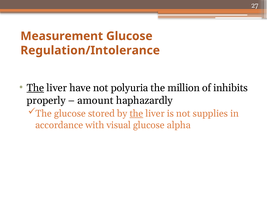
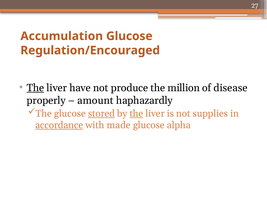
Measurement: Measurement -> Accumulation
Regulation/Intolerance: Regulation/Intolerance -> Regulation/Encouraged
polyuria: polyuria -> produce
inhibits: inhibits -> disease
stored underline: none -> present
accordance underline: none -> present
visual: visual -> made
